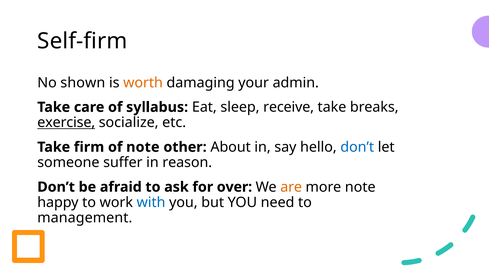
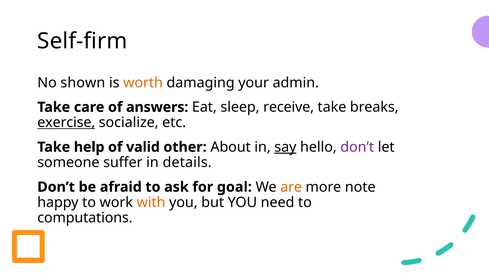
syllabus: syllabus -> answers
firm: firm -> help
of note: note -> valid
say underline: none -> present
don’t at (357, 147) colour: blue -> purple
reason: reason -> details
over: over -> goal
with colour: blue -> orange
management: management -> computations
